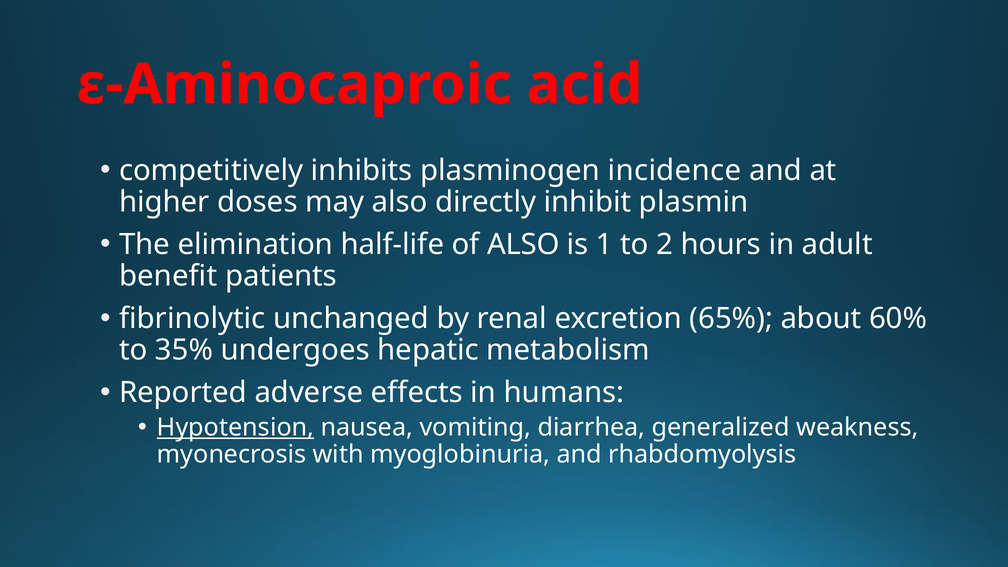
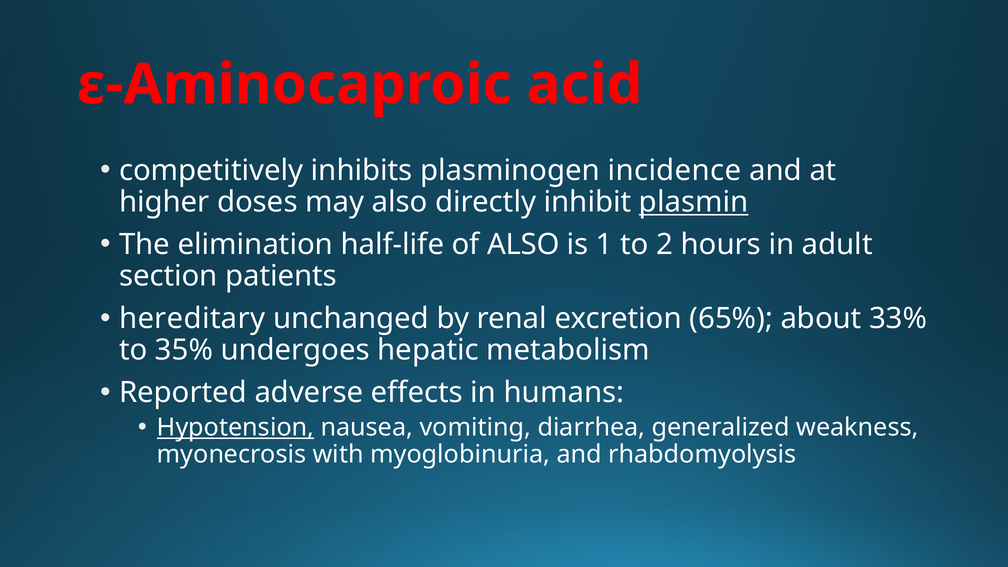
plasmin underline: none -> present
benefit: benefit -> section
fibrinolytic: fibrinolytic -> hereditary
60%: 60% -> 33%
